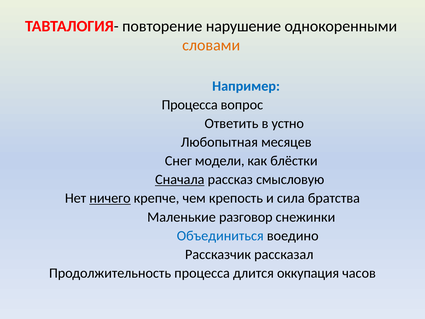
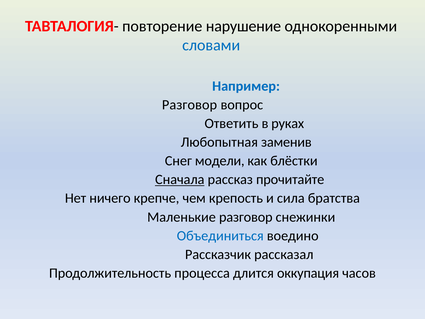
словами colour: orange -> blue
Процесса at (190, 105): Процесса -> Разговор
устно: устно -> руках
месяцев: месяцев -> заменив
смысловую: смысловую -> прочитайте
ничего underline: present -> none
